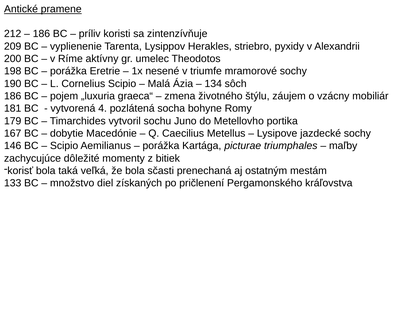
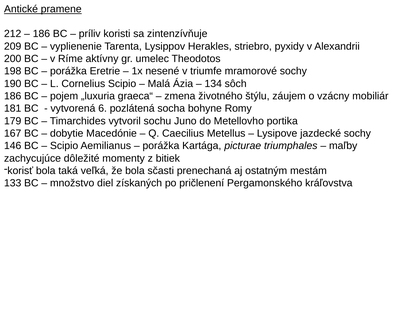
4: 4 -> 6
